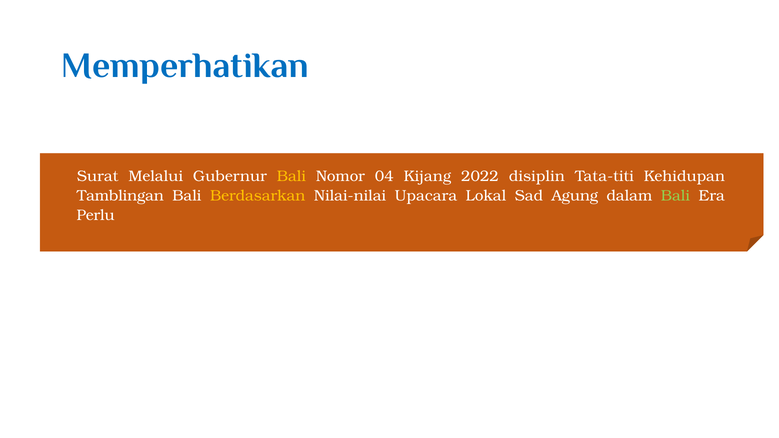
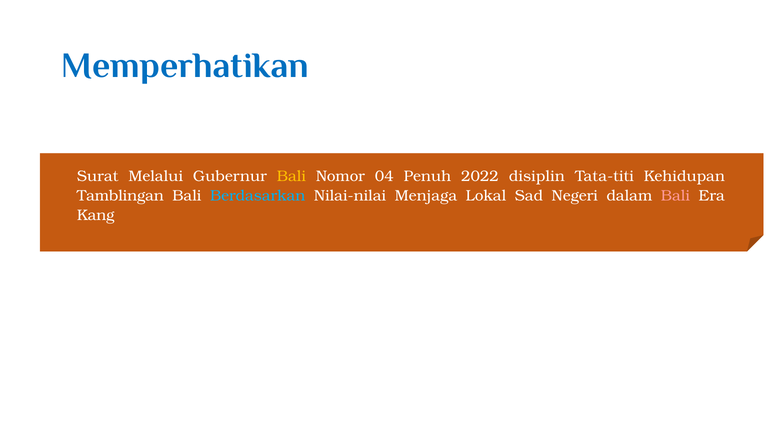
Kijang: Kijang -> Penuh
Berdasarkan colour: yellow -> light blue
Upacara: Upacara -> Menjaga
Agung: Agung -> Negeri
Bali at (675, 196) colour: light green -> pink
Perlu: Perlu -> Kang
